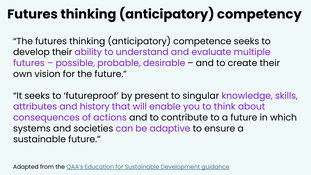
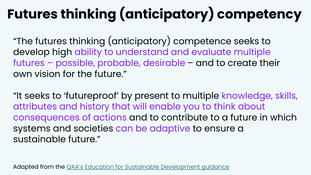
develop their: their -> high
to singular: singular -> multiple
